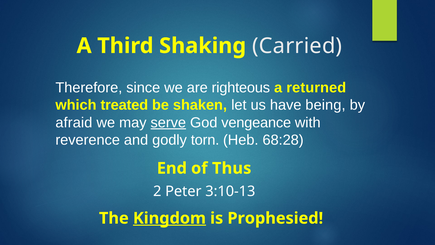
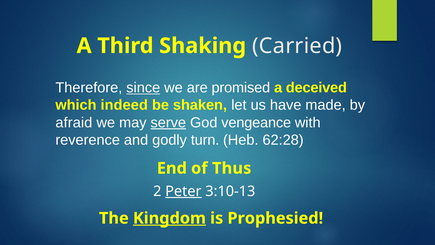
since underline: none -> present
righteous: righteous -> promised
returned: returned -> deceived
treated: treated -> indeed
being: being -> made
torn: torn -> turn
68:28: 68:28 -> 62:28
Peter underline: none -> present
